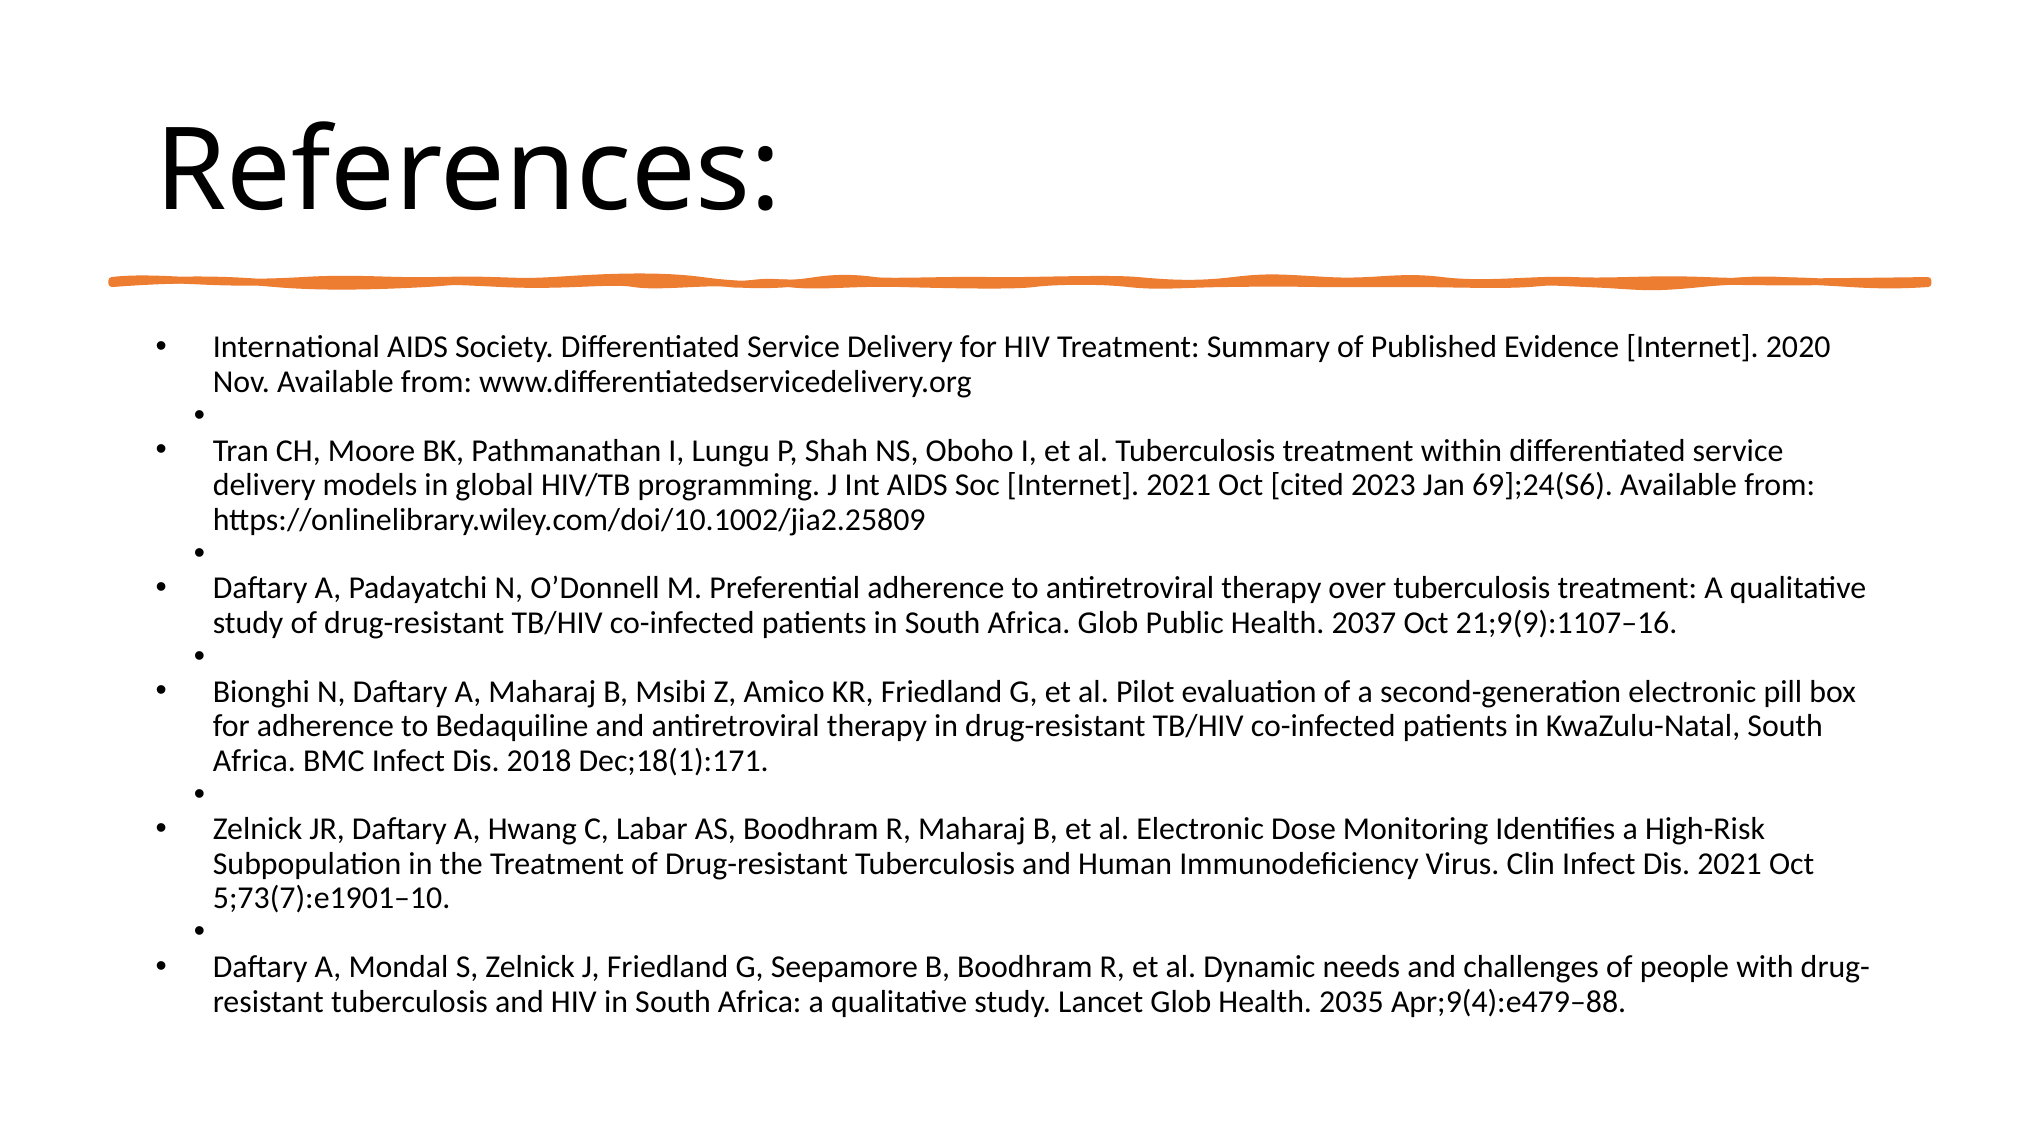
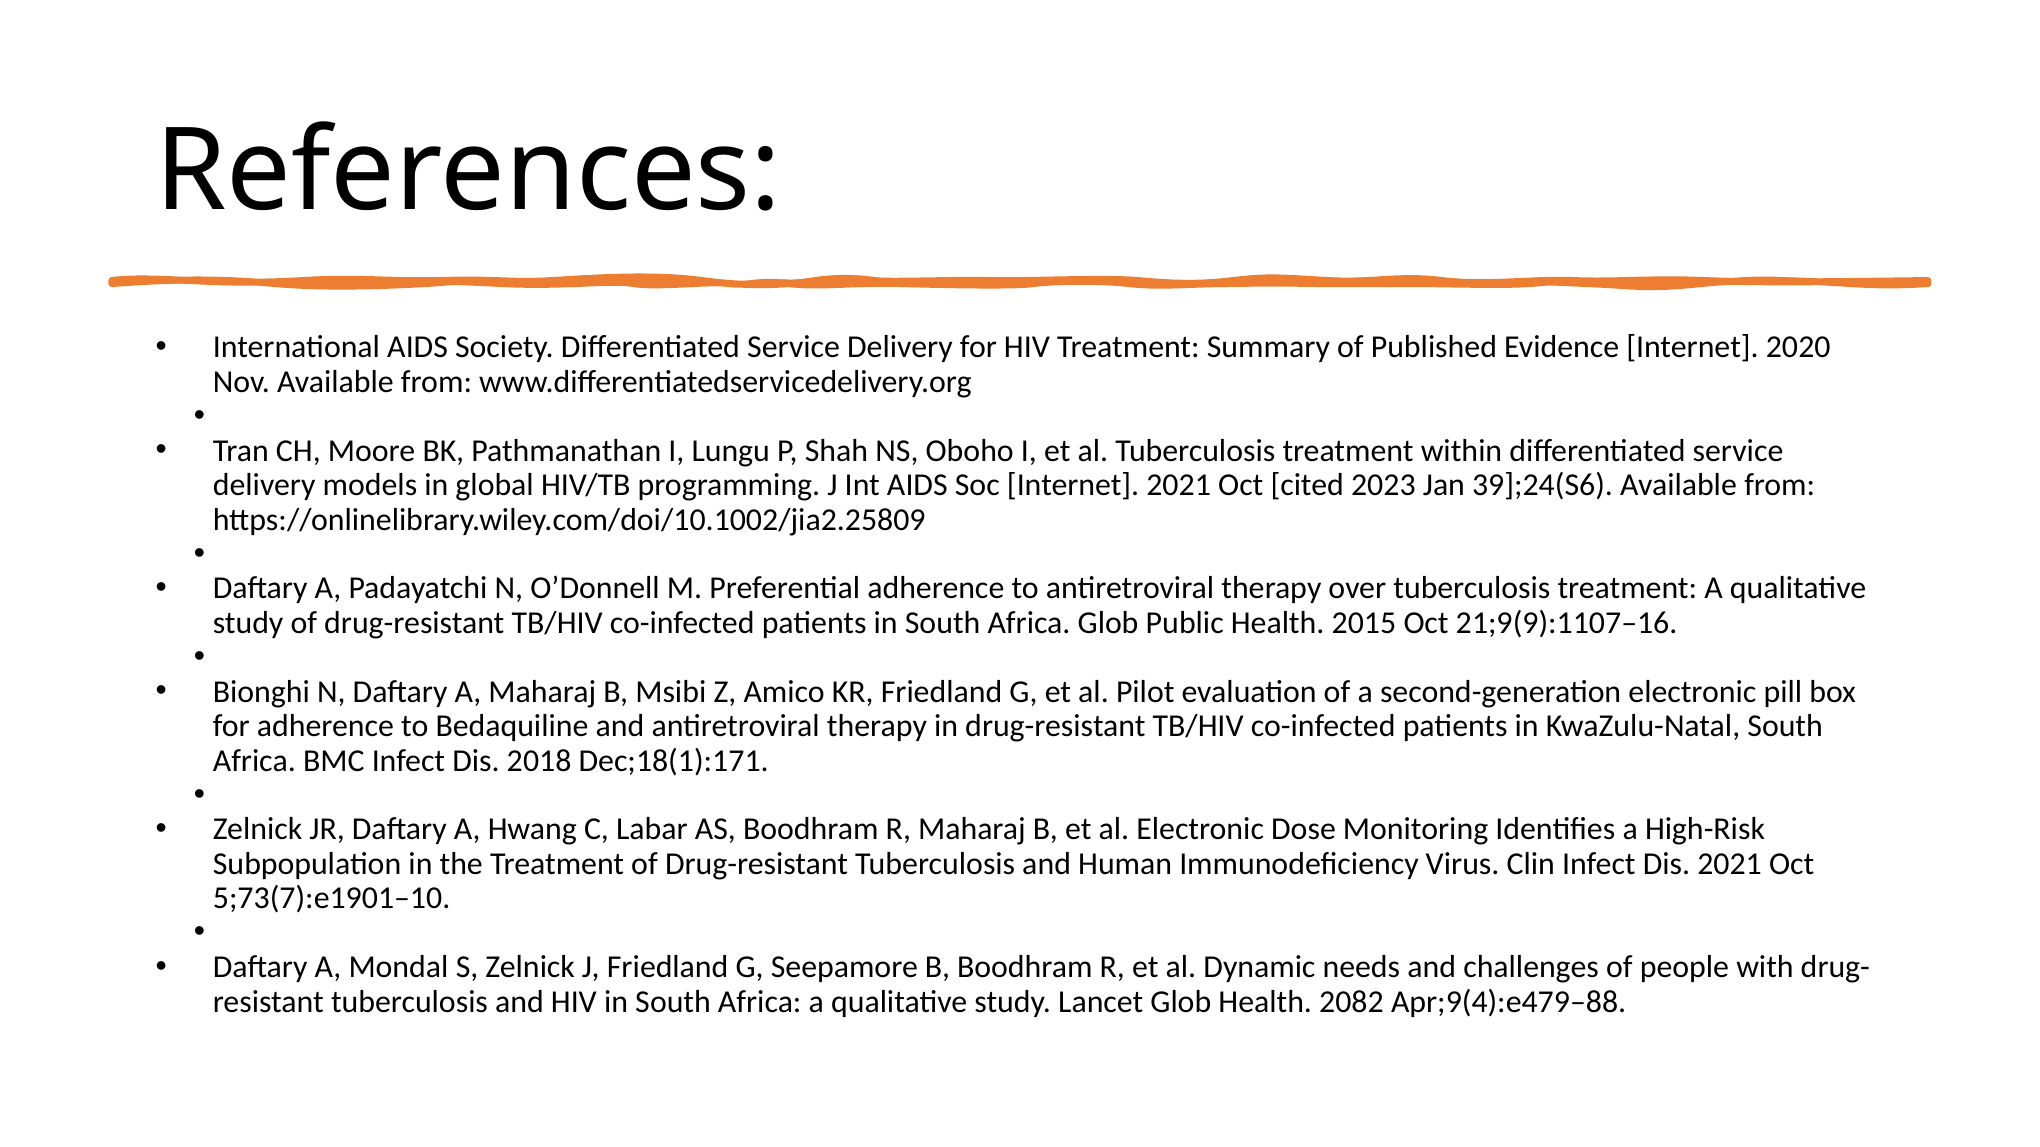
69];24(S6: 69];24(S6 -> 39];24(S6
2037: 2037 -> 2015
2035: 2035 -> 2082
